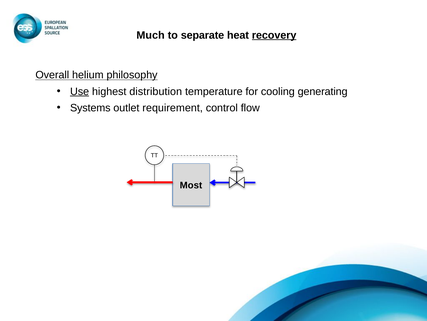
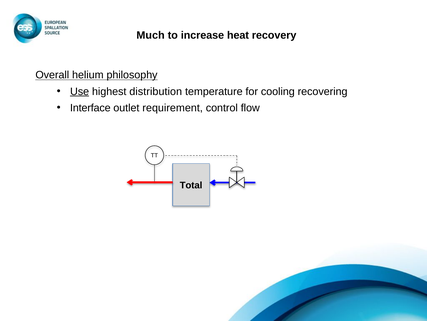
separate: separate -> increase
recovery underline: present -> none
generating: generating -> recovering
Systems: Systems -> Interface
Most: Most -> Total
